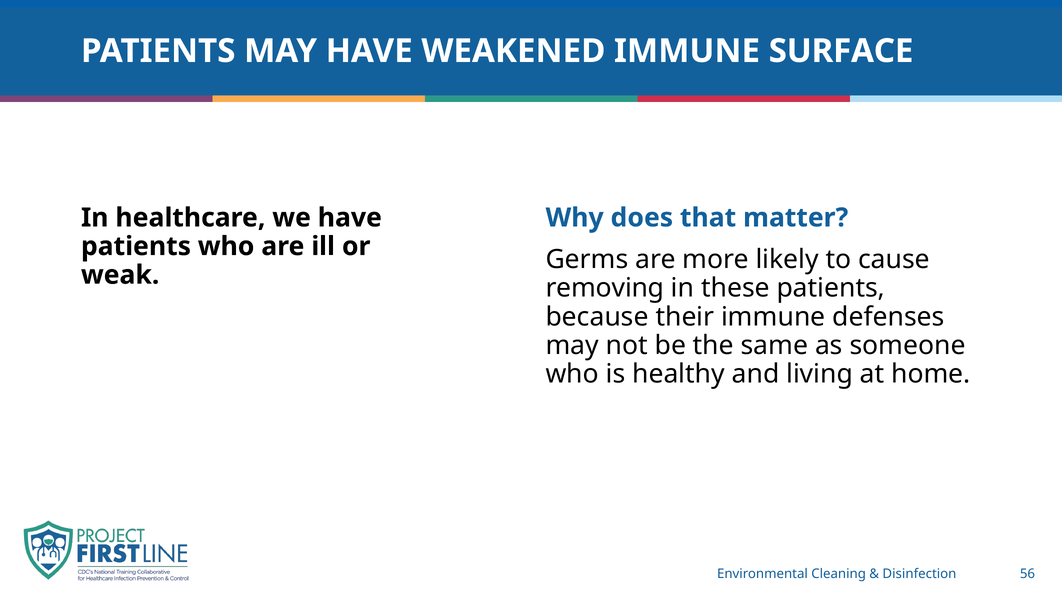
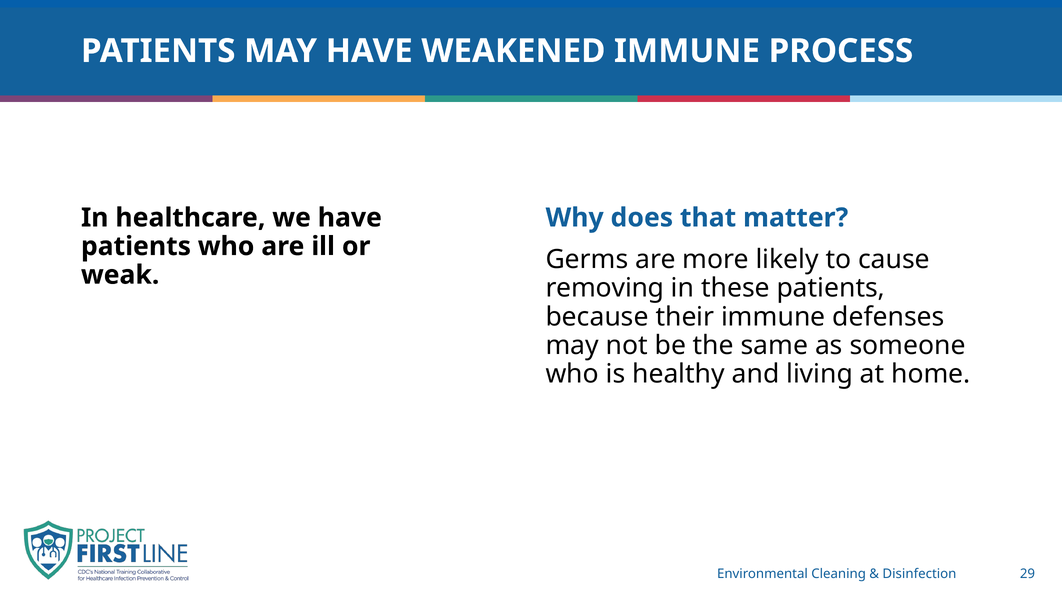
SURFACE: SURFACE -> PROCESS
56: 56 -> 29
